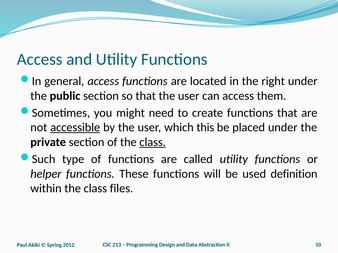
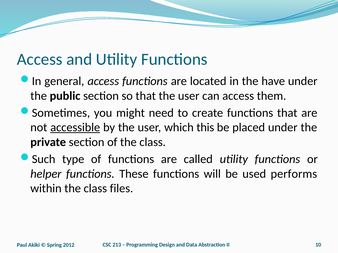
right: right -> have
class at (153, 142) underline: present -> none
definition: definition -> performs
